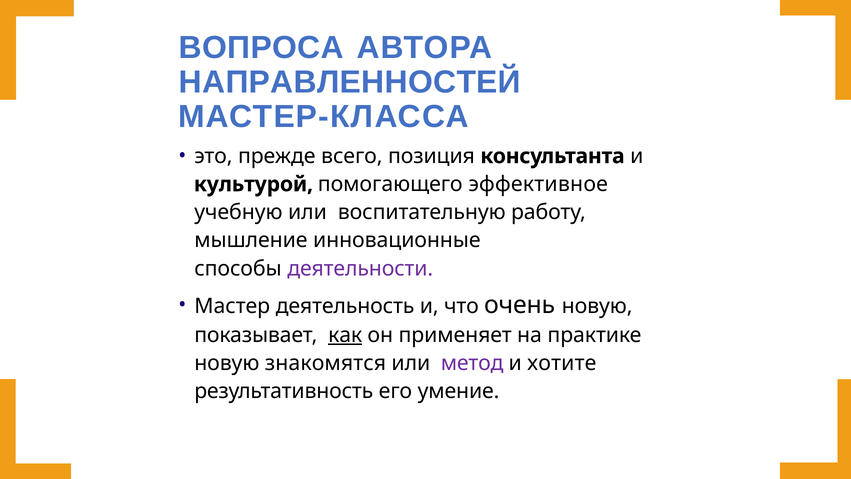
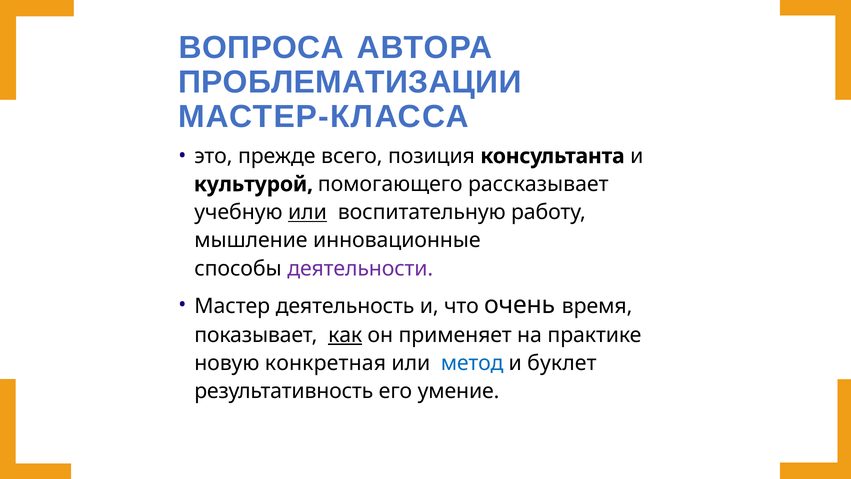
НАПРАВЛЕННОСТЕЙ: НАПРАВЛЕННОСТЕЙ -> ПРОБЛЕМАТИЗАЦИИ
эффективное: эффективное -> рассказывает
или at (307, 212) underline: none -> present
очень новую: новую -> время
знакомятся: знакомятся -> конкретная
метод colour: purple -> blue
хотите: хотите -> буклет
